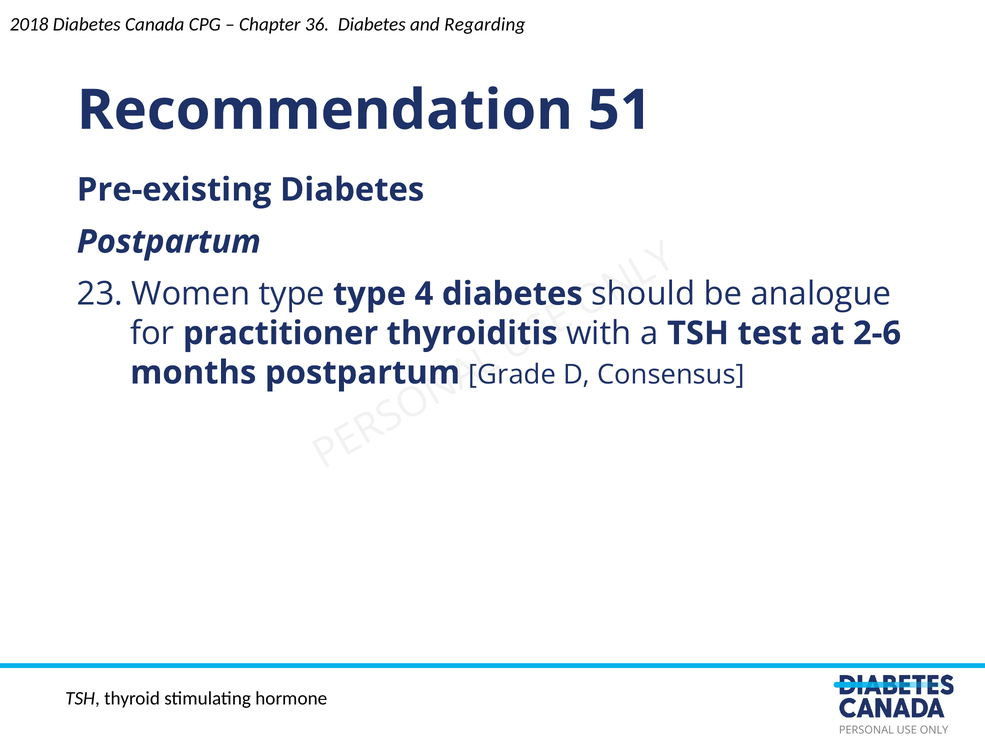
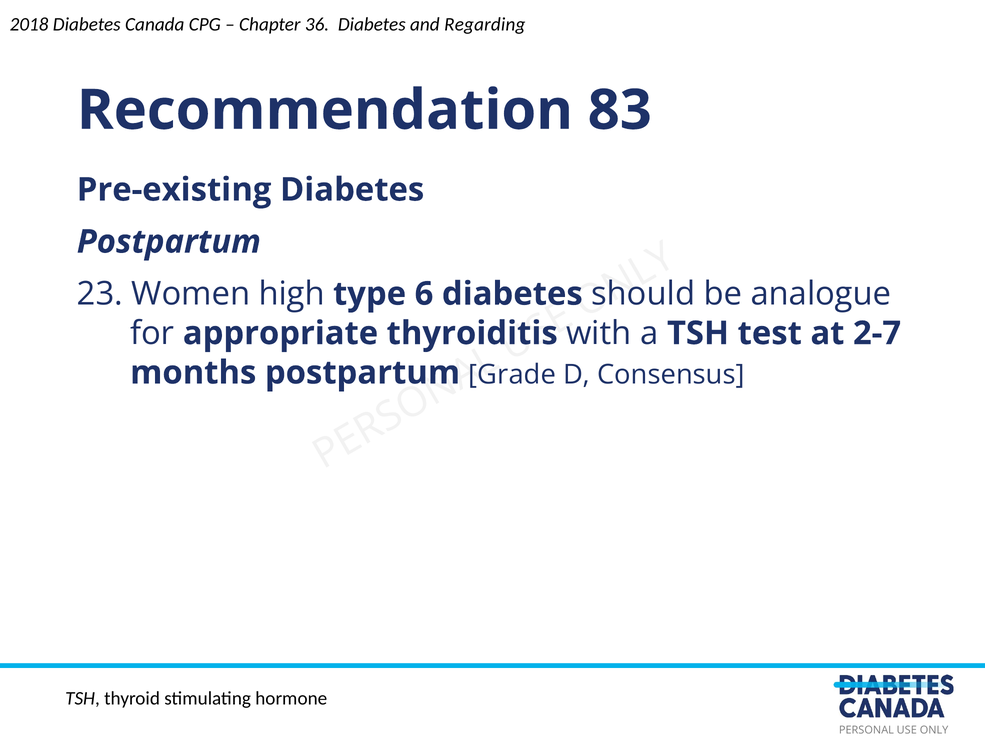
51: 51 -> 83
Women type: type -> high
4: 4 -> 6
practitioner: practitioner -> appropriate
2-6: 2-6 -> 2-7
